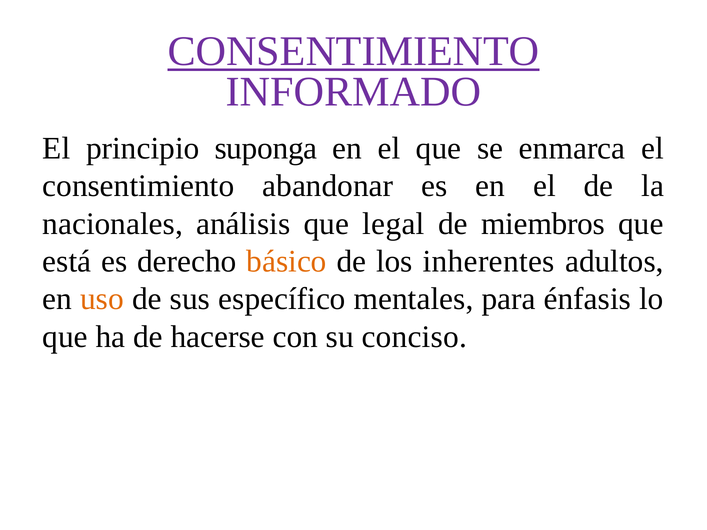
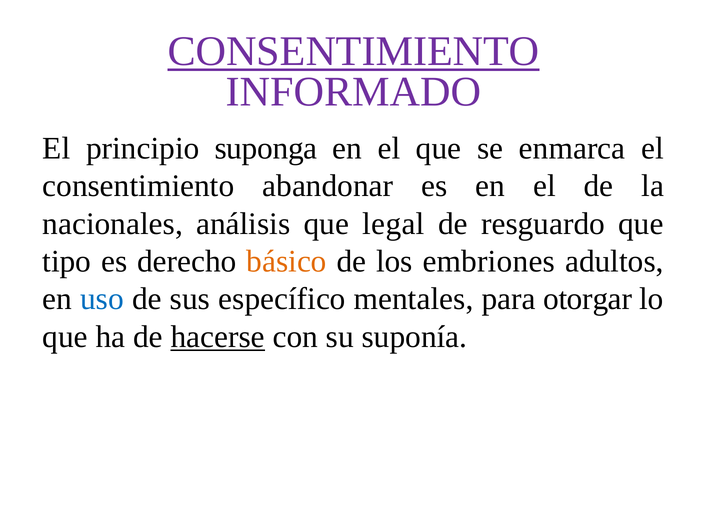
miembros: miembros -> resguardo
está: está -> tipo
inherentes: inherentes -> embriones
uso colour: orange -> blue
énfasis: énfasis -> otorgar
hacerse underline: none -> present
conciso: conciso -> suponía
